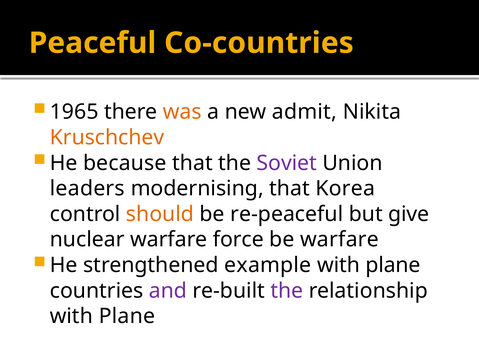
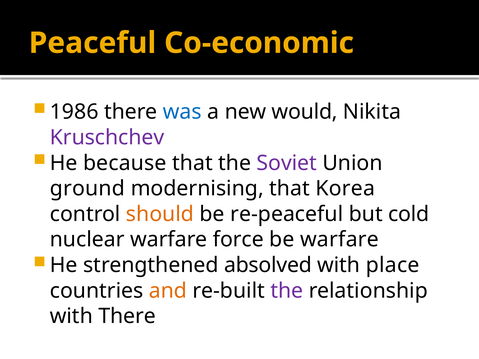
Co-countries: Co-countries -> Co-economic
1965: 1965 -> 1986
was colour: orange -> blue
admit: admit -> would
Kruschchev colour: orange -> purple
leaders: leaders -> ground
give: give -> cold
example: example -> absolved
plane at (393, 265): plane -> place
and colour: purple -> orange
Plane at (127, 316): Plane -> There
